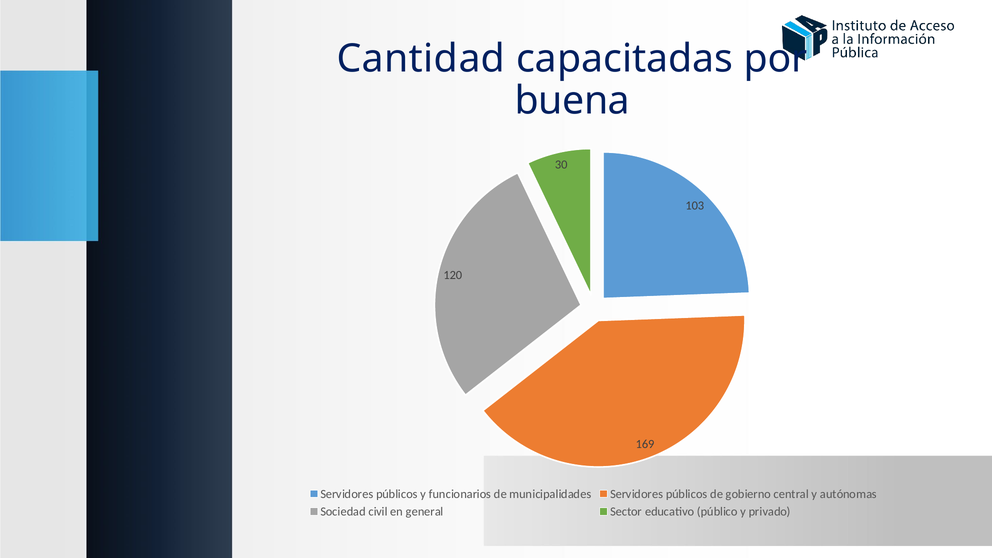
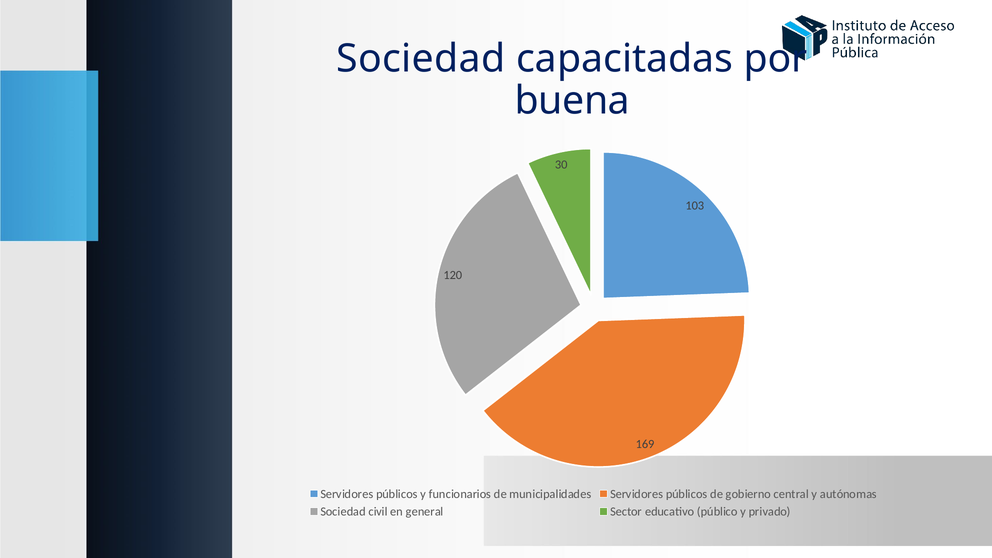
Cantidad at (421, 59): Cantidad -> Sociedad
